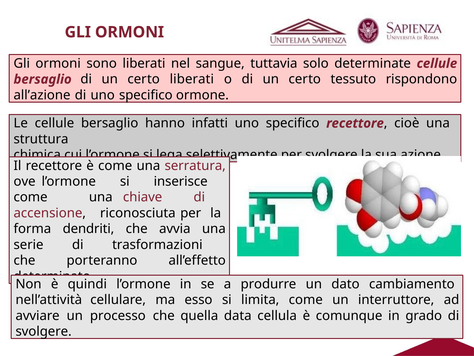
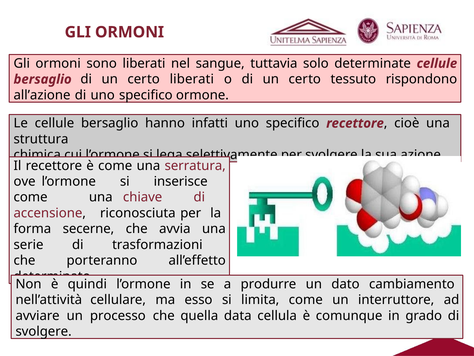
dendriti: dendriti -> secerne
